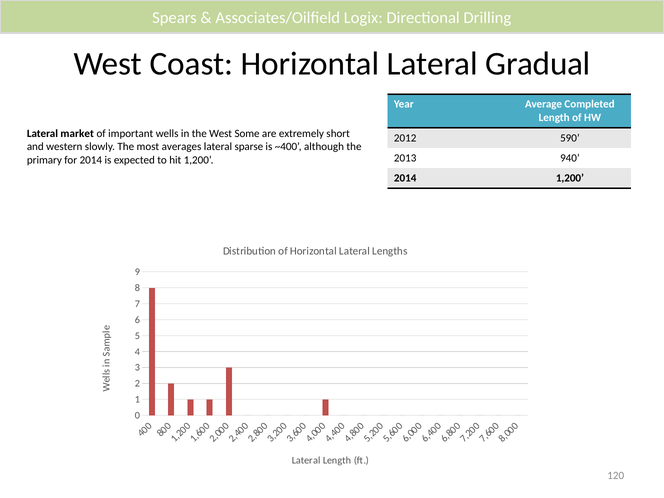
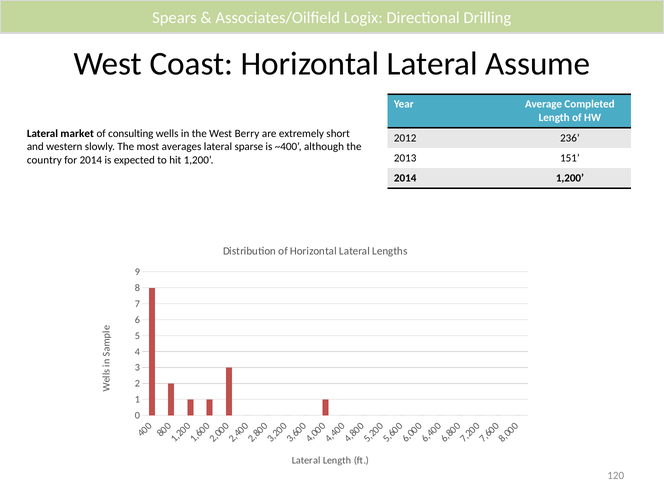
Gradual: Gradual -> Assume
important: important -> consulting
Some: Some -> Berry
590: 590 -> 236
940: 940 -> 151
primary: primary -> country
